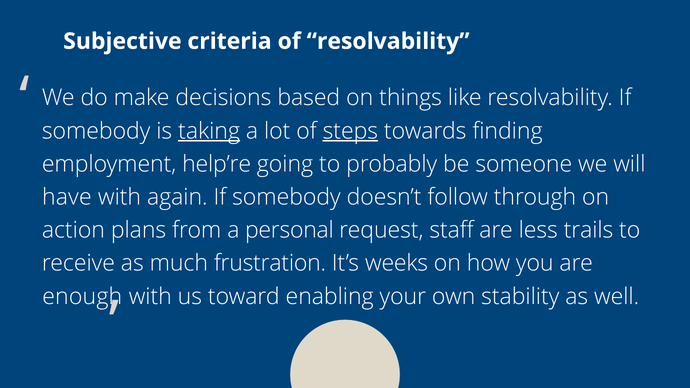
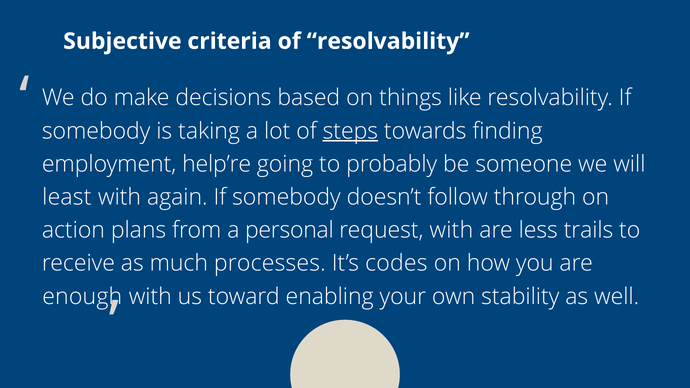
taking underline: present -> none
have: have -> least
request staff: staff -> with
frustration: frustration -> processes
weeks: weeks -> codes
